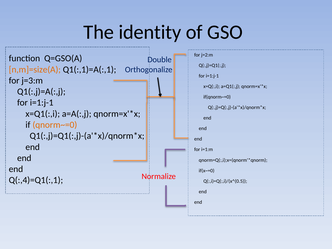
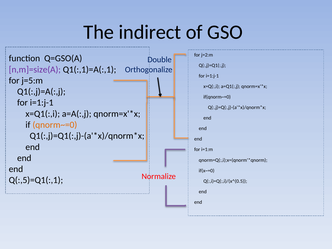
identity: identity -> indirect
n,m]=size(A colour: orange -> purple
j=3:m: j=3:m -> j=5:m
Q(:,4)=Q1(:,1: Q(:,4)=Q1(:,1 -> Q(:,5)=Q1(:,1
